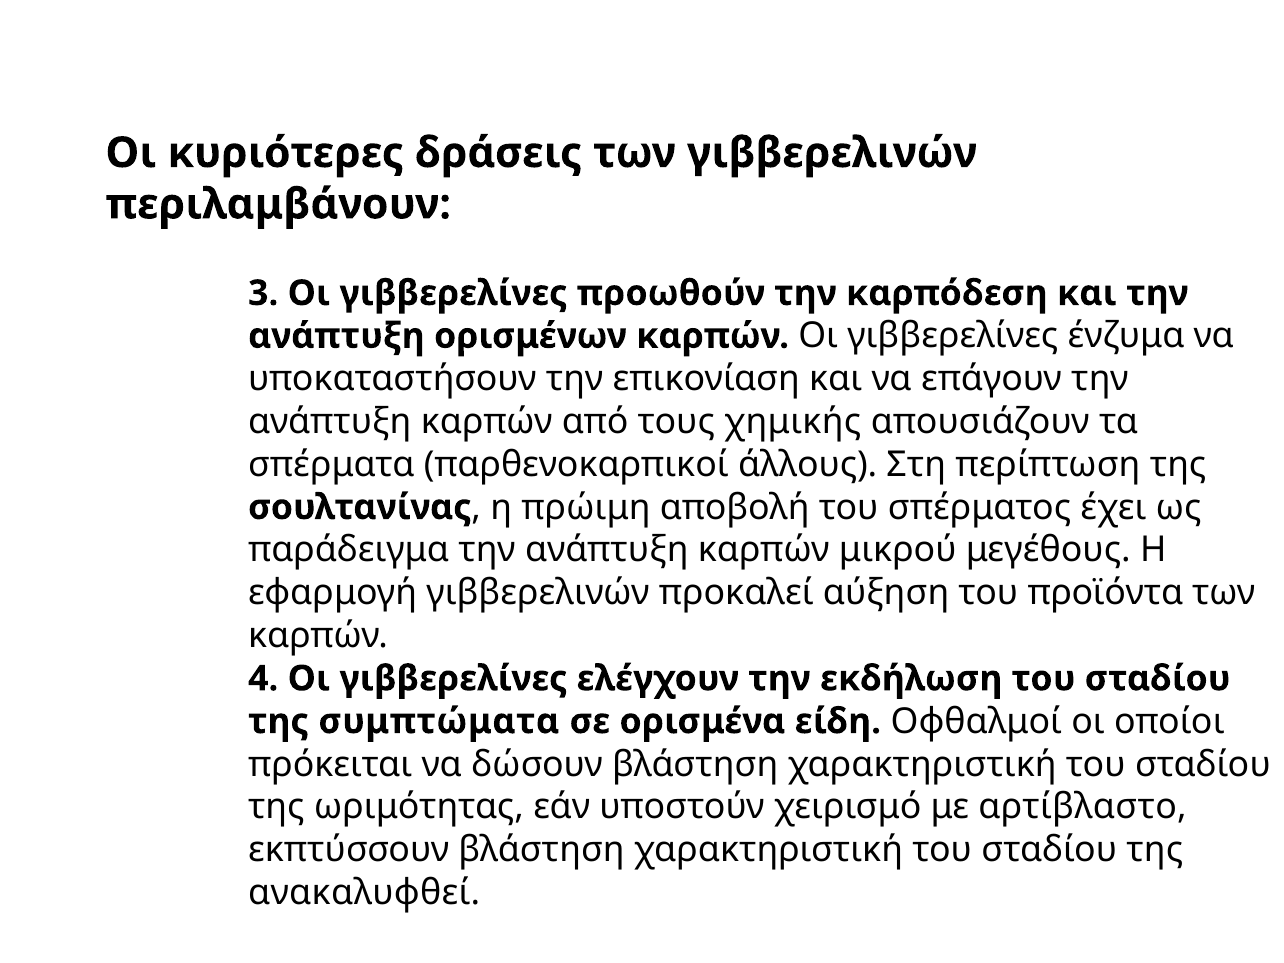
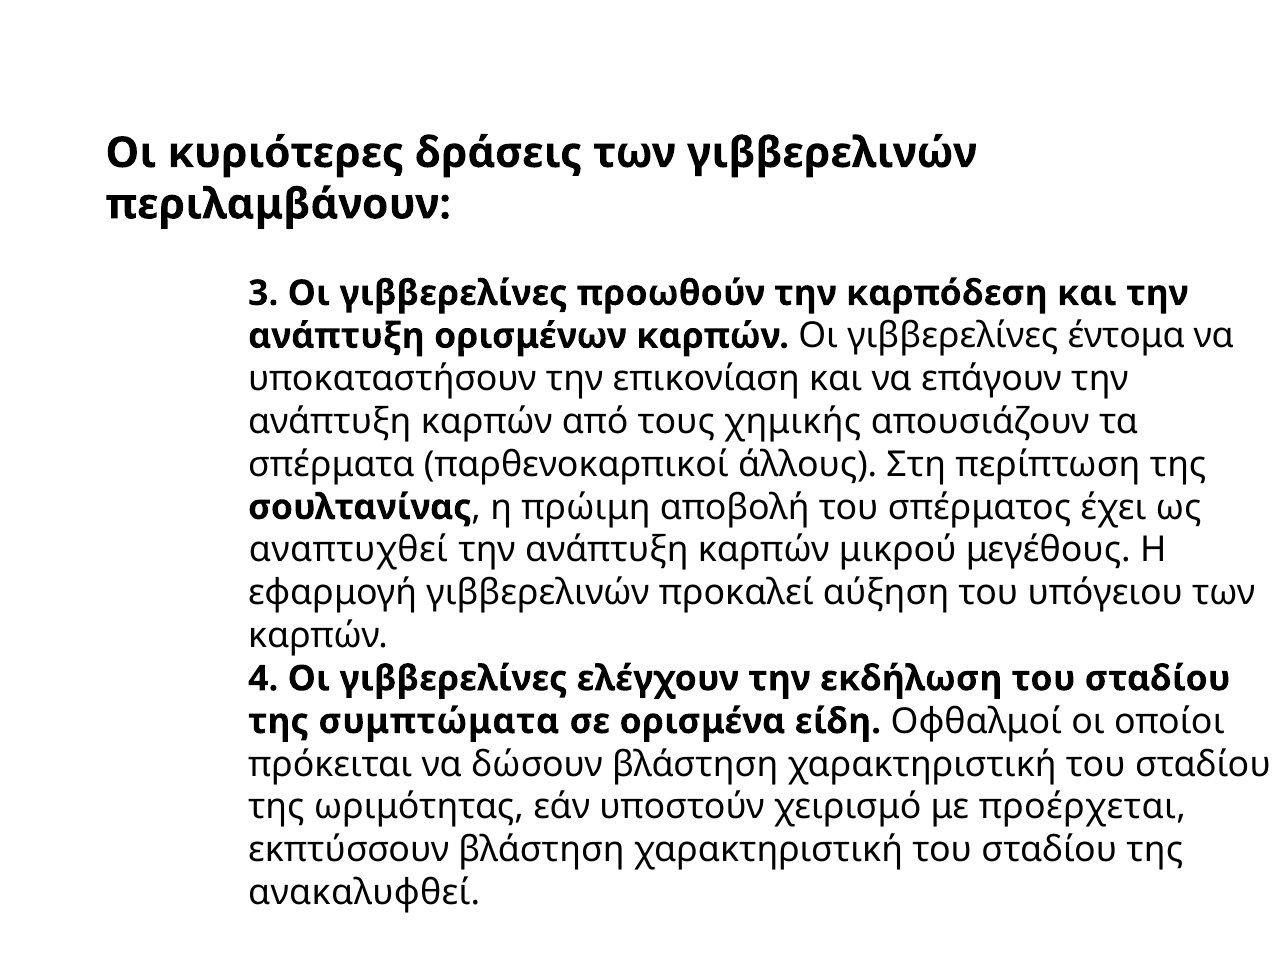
ένζυμα: ένζυμα -> έντομα
παράδειγμα: παράδειγμα -> αναπτυχθεί
προϊόντα: προϊόντα -> υπόγειου
αρτίβλαστο: αρτίβλαστο -> προέρχεται
